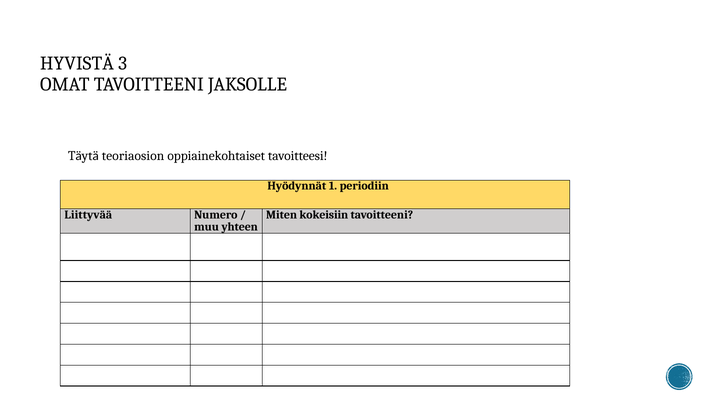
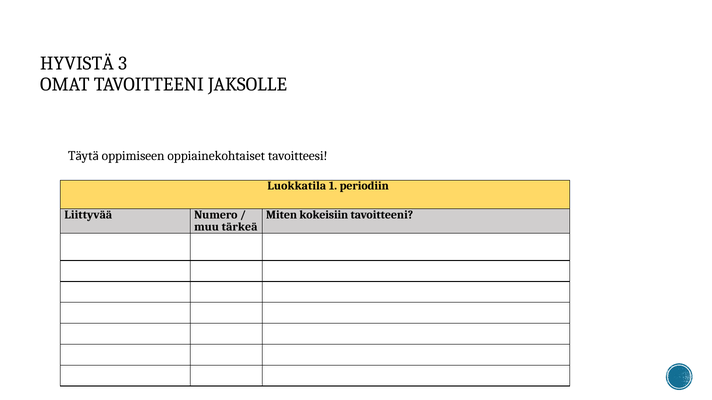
teoriaosion: teoriaosion -> oppimiseen
Hyödynnät: Hyödynnät -> Luokkatila
yhteen: yhteen -> tärkeä
